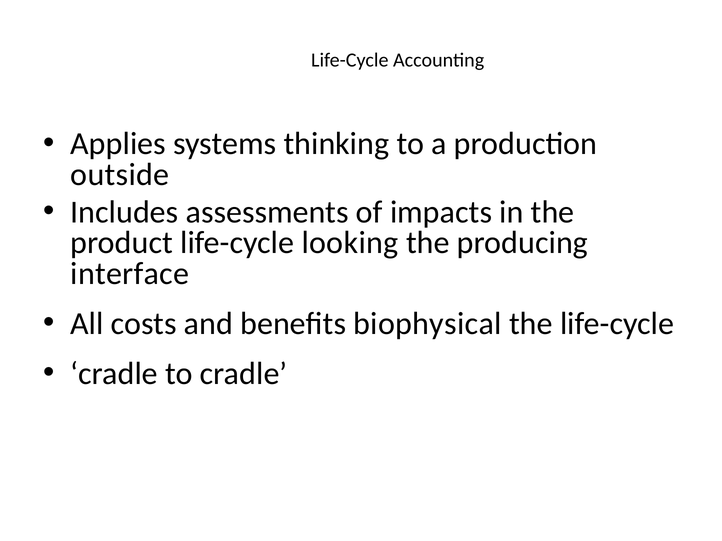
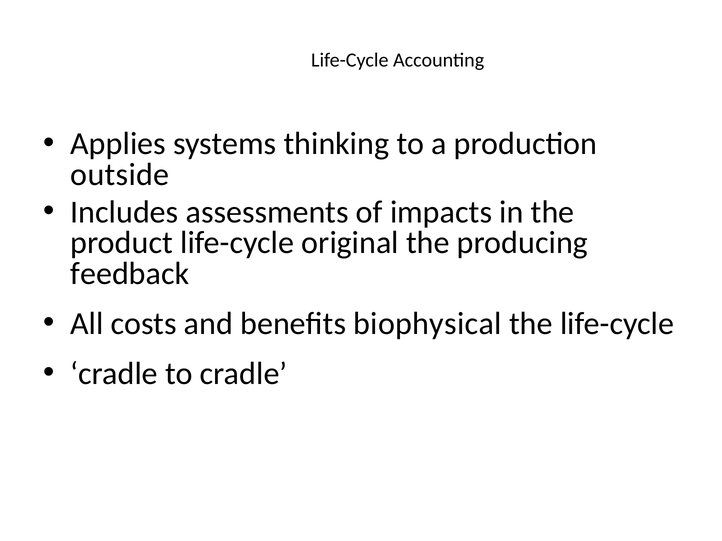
looking: looking -> original
interface: interface -> feedback
